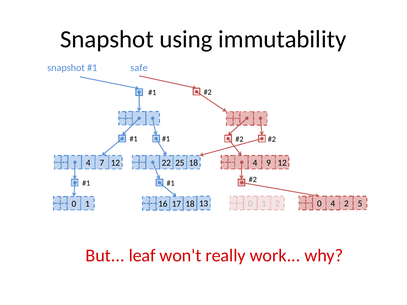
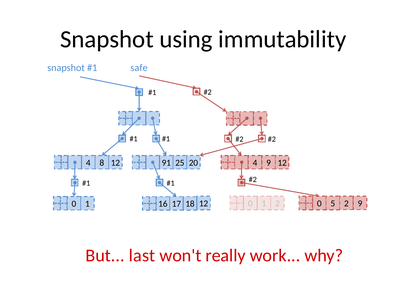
7: 7 -> 8
22: 22 -> 91
25 18: 18 -> 20
0 4: 4 -> 5
2 5: 5 -> 9
18 13: 13 -> 12
leaf: leaf -> last
